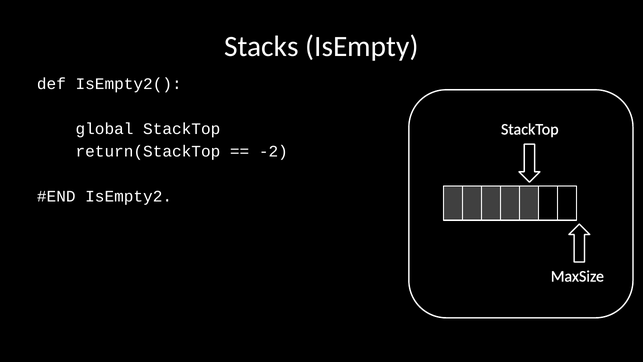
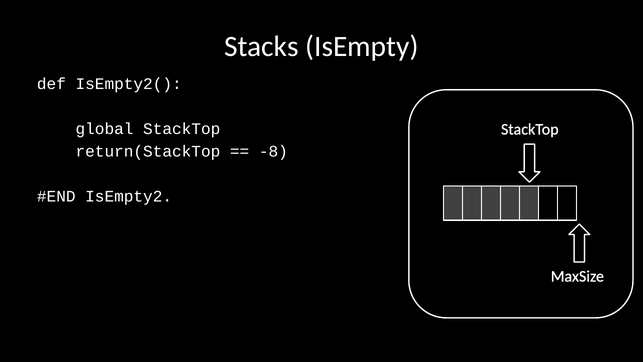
-2: -2 -> -8
